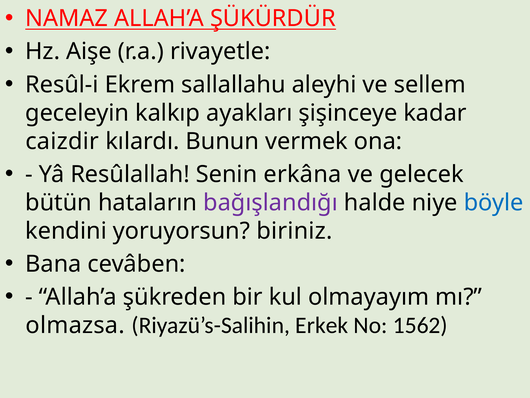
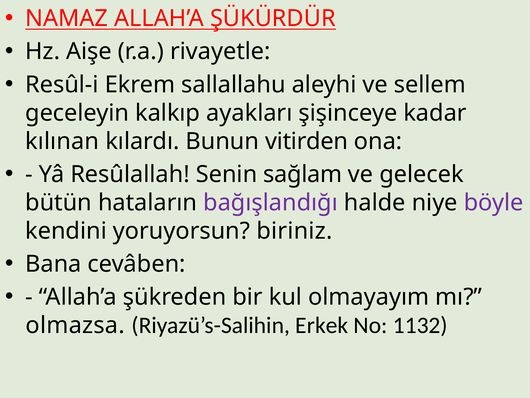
caizdir: caizdir -> kılınan
vermek: vermek -> vitirden
erkâna: erkâna -> sağlam
böyle colour: blue -> purple
1562: 1562 -> 1132
